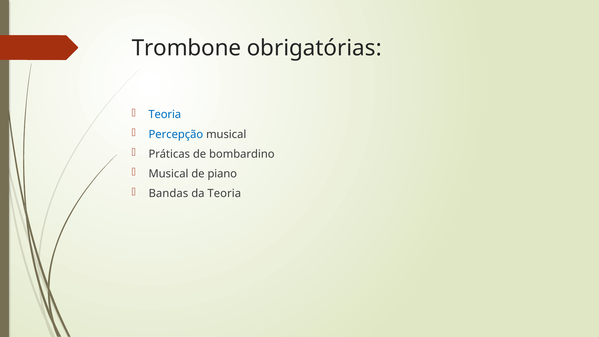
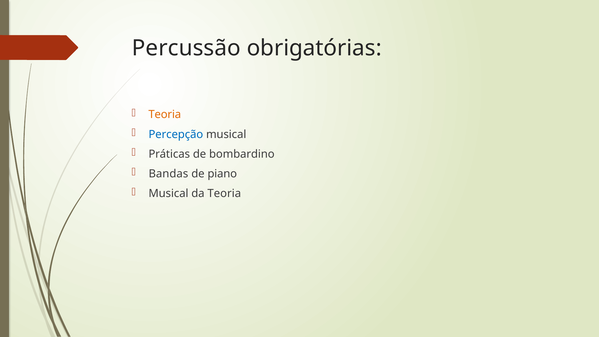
Trombone: Trombone -> Percussão
Teoria at (165, 115) colour: blue -> orange
Musical at (168, 174): Musical -> Bandas
Bandas at (168, 193): Bandas -> Musical
